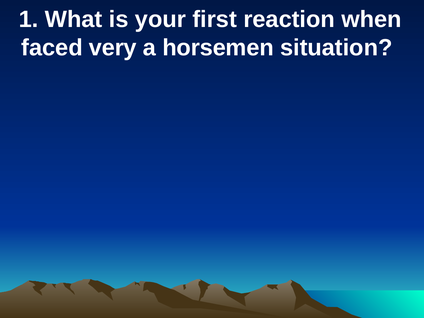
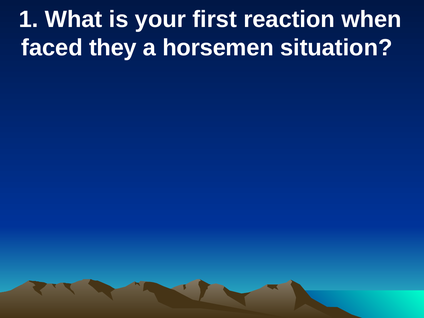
very: very -> they
